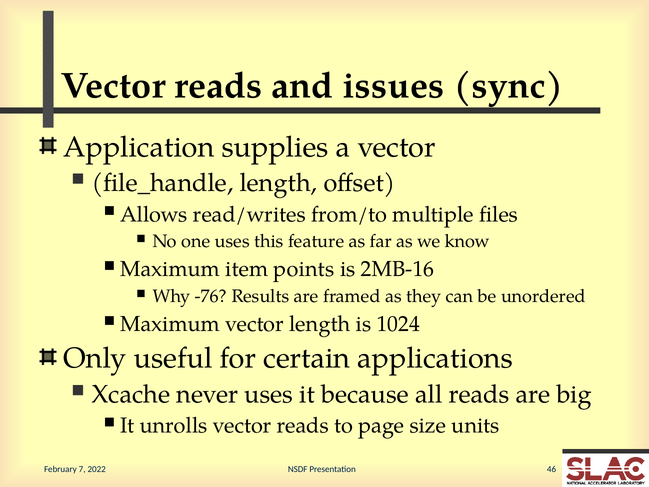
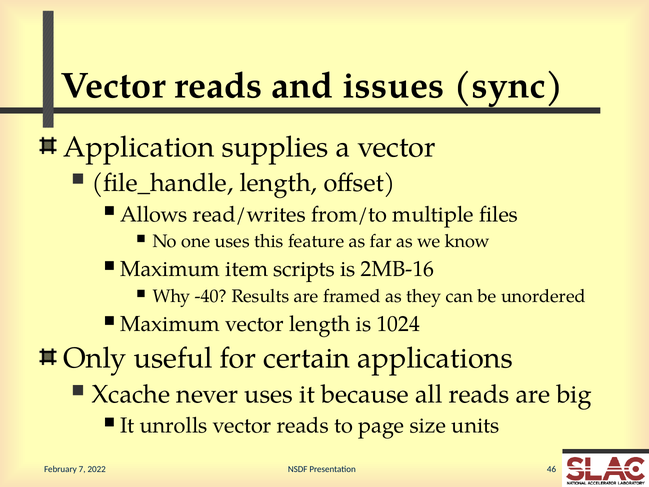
points: points -> scripts
-76: -76 -> -40
